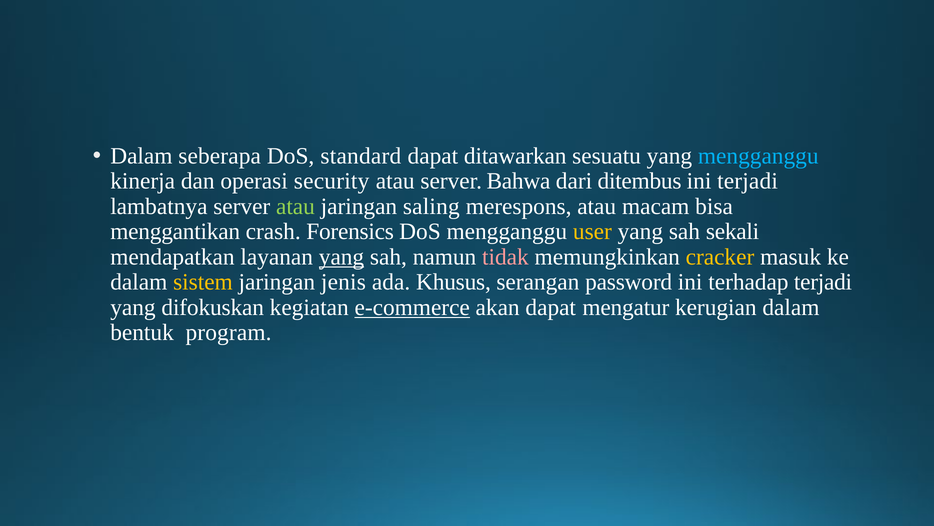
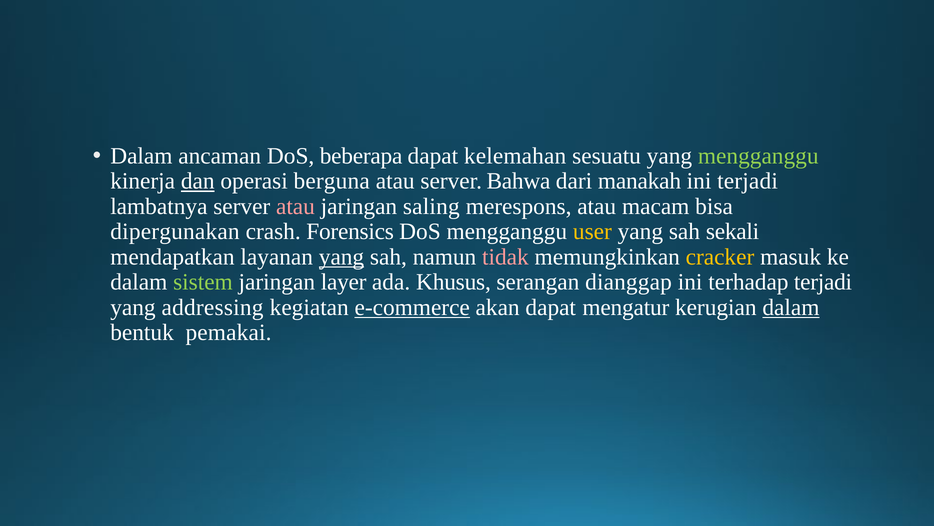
seberapa: seberapa -> ancaman
standard: standard -> beberapa
ditawarkan: ditawarkan -> kelemahan
mengganggu at (758, 156) colour: light blue -> light green
dan underline: none -> present
security: security -> berguna
ditembus: ditembus -> manakah
atau at (295, 206) colour: light green -> pink
menggantikan: menggantikan -> dipergunakan
sistem colour: yellow -> light green
jenis: jenis -> layer
password: password -> dianggap
difokuskan: difokuskan -> addressing
dalam at (791, 307) underline: none -> present
program: program -> pemakai
